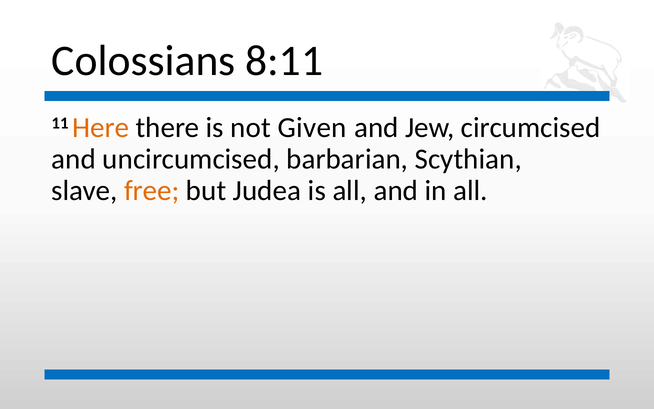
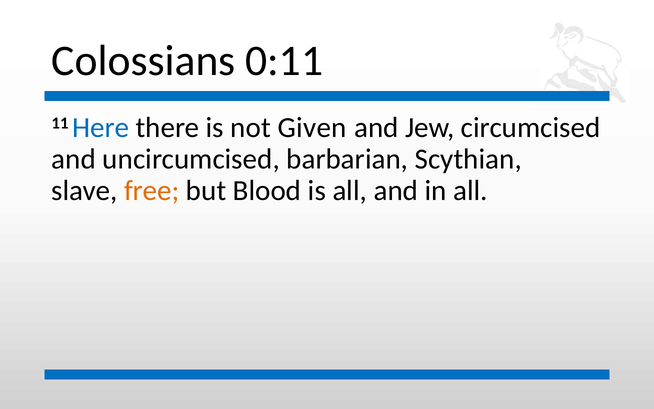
8:11: 8:11 -> 0:11
Here colour: orange -> blue
Judea: Judea -> Blood
